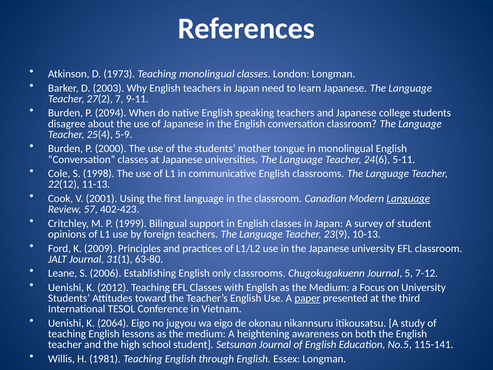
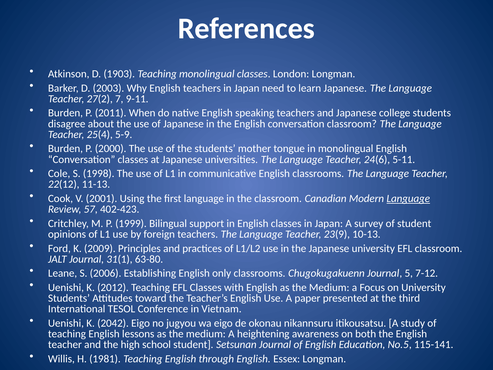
1973: 1973 -> 1903
2094: 2094 -> 2011
paper underline: present -> none
2064: 2064 -> 2042
